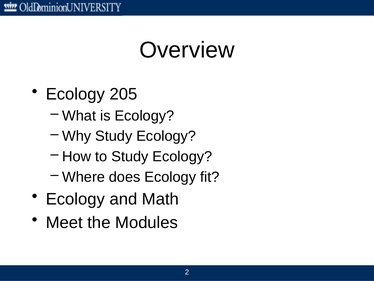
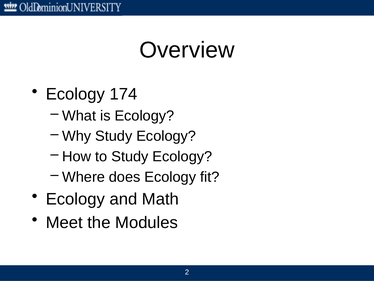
205: 205 -> 174
